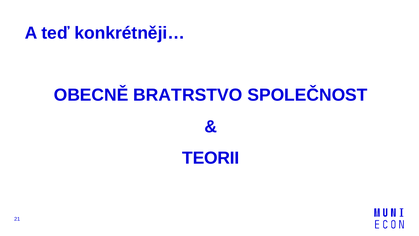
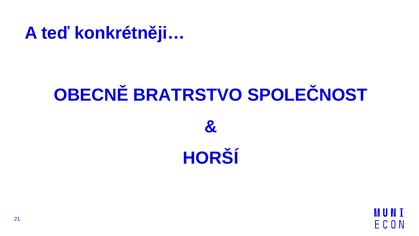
TEORII: TEORII -> HORŠÍ
